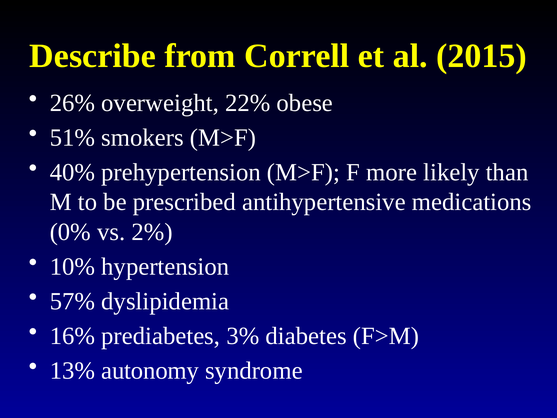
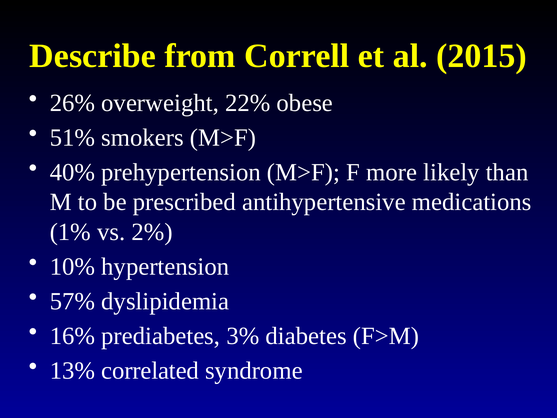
0%: 0% -> 1%
autonomy: autonomy -> correlated
